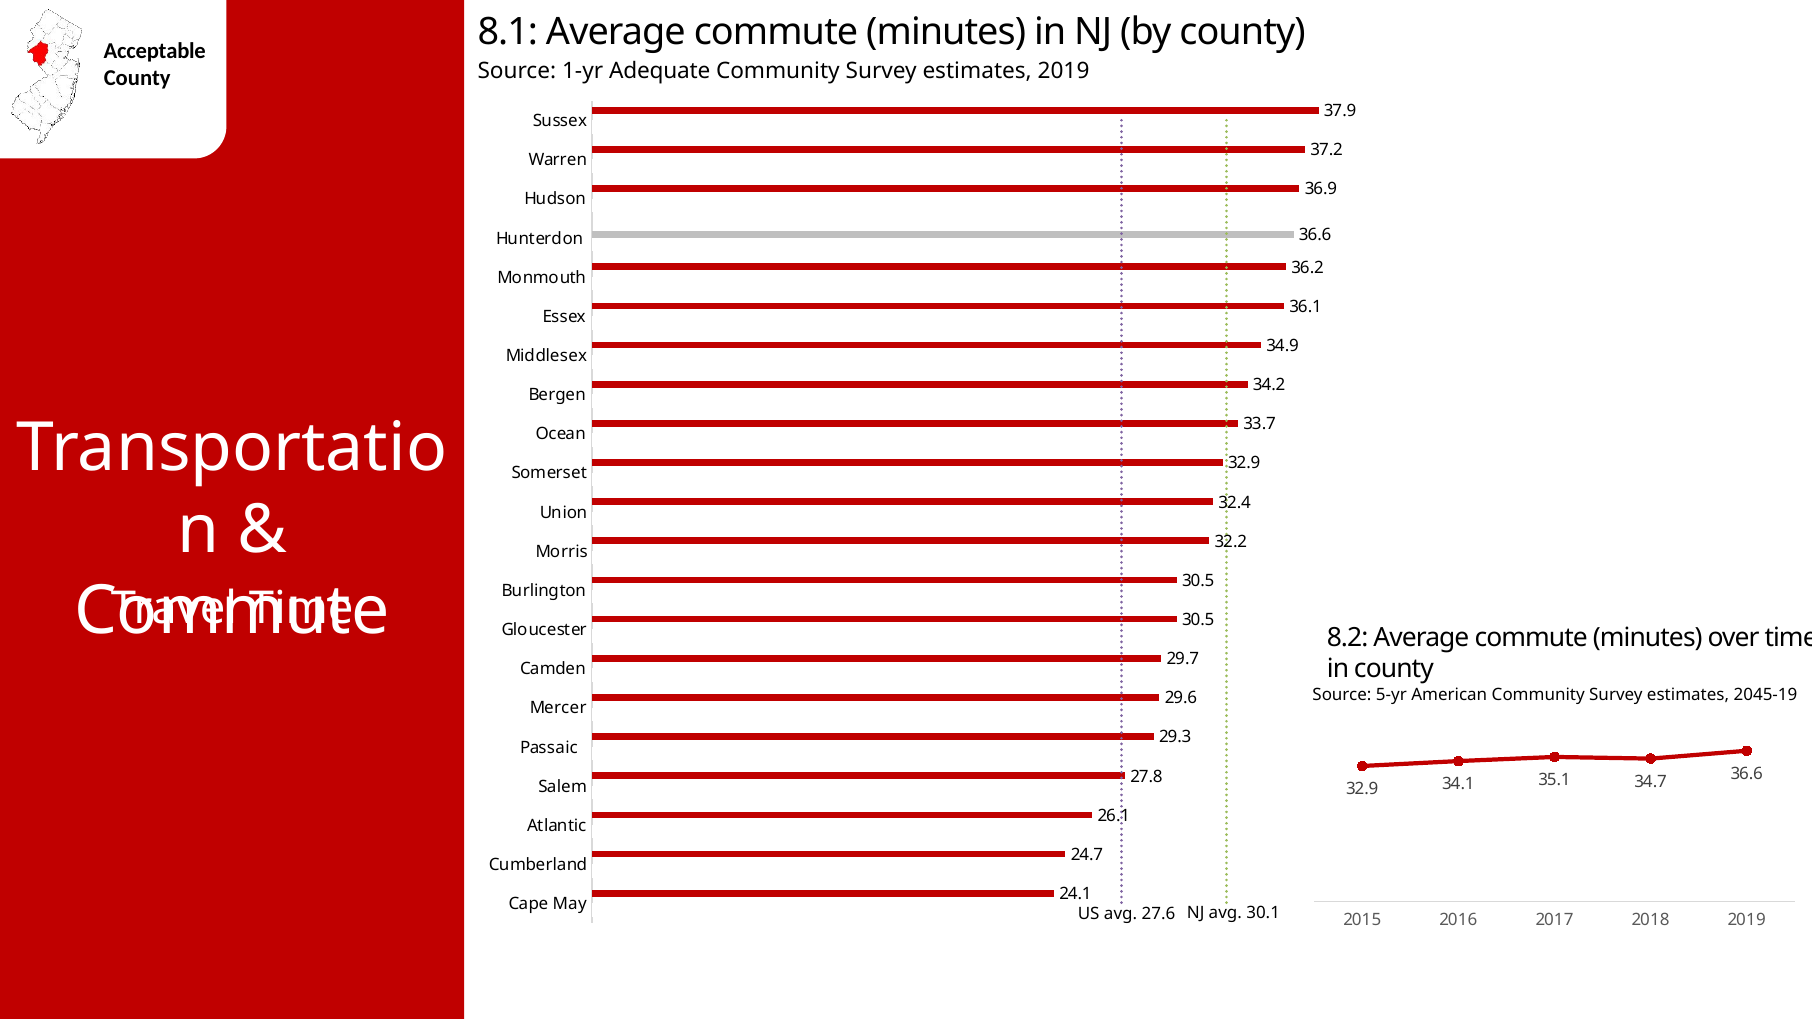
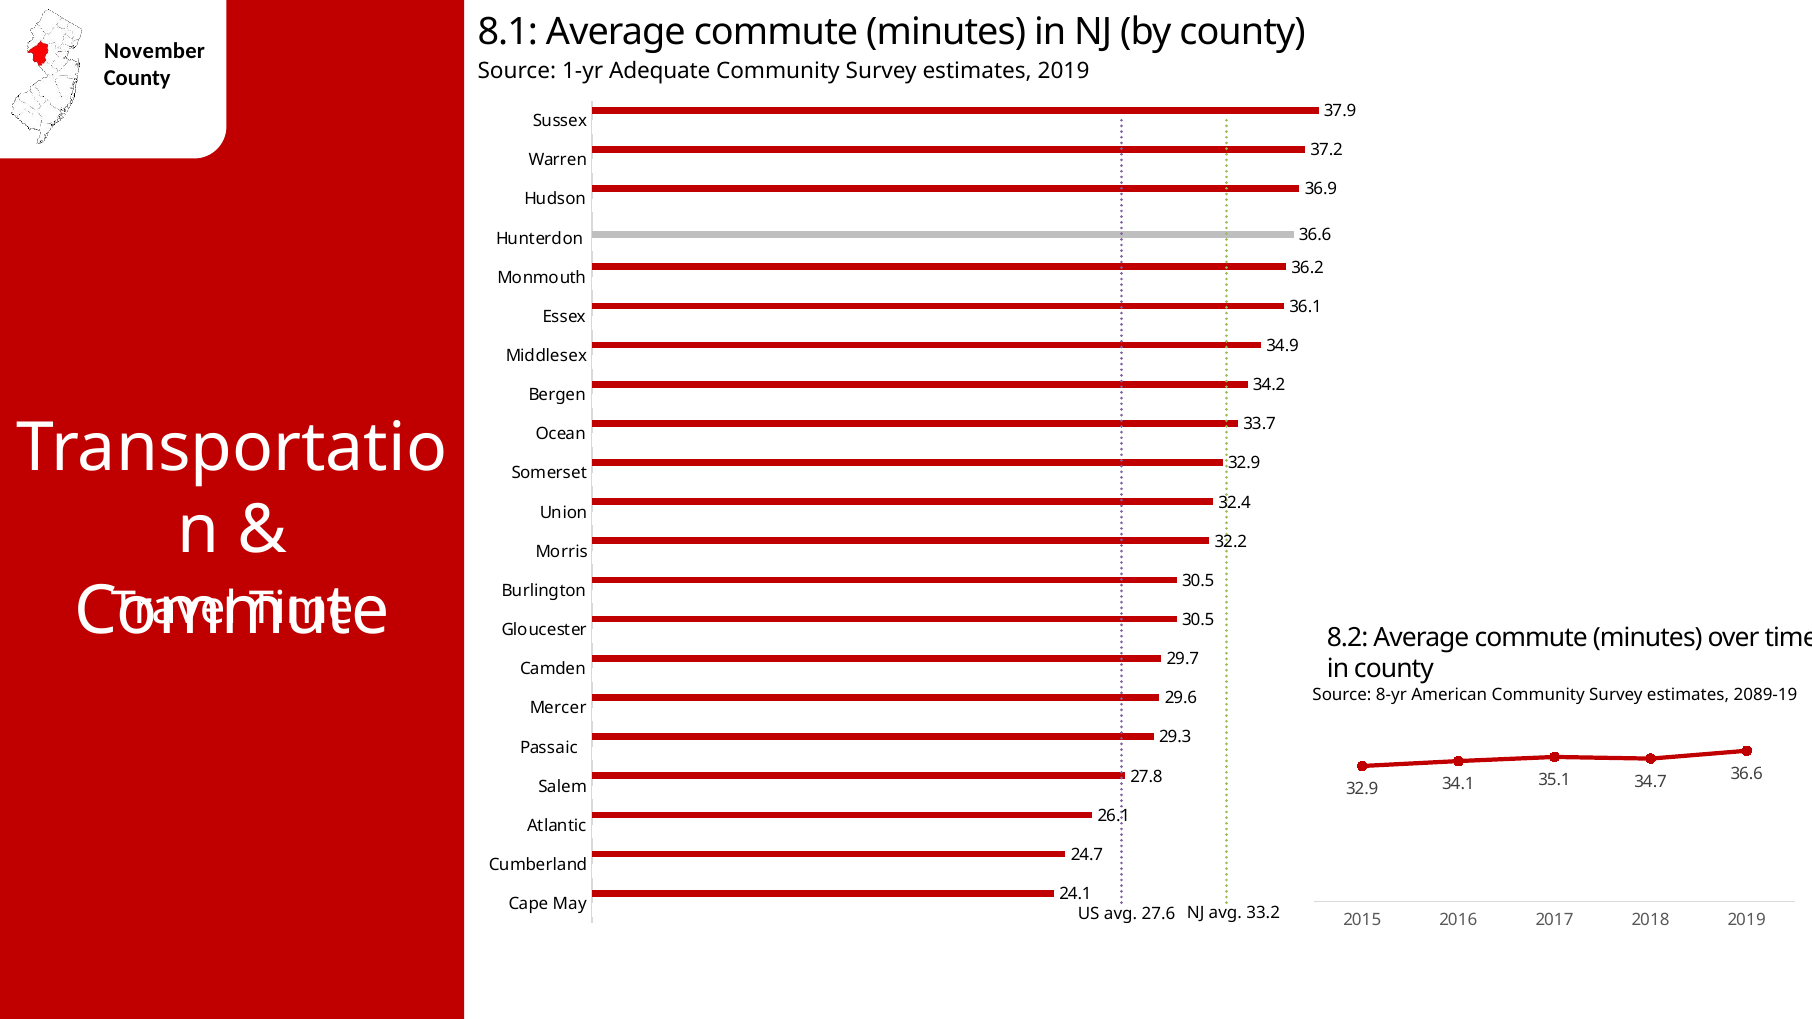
Acceptable: Acceptable -> November
5-yr: 5-yr -> 8-yr
2045-19: 2045-19 -> 2089-19
30.1: 30.1 -> 33.2
